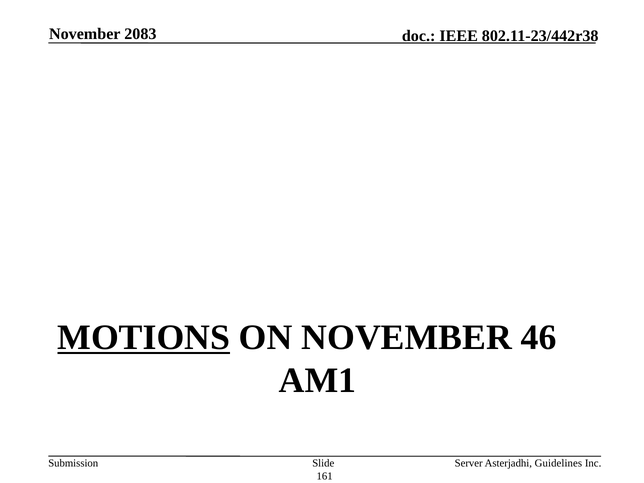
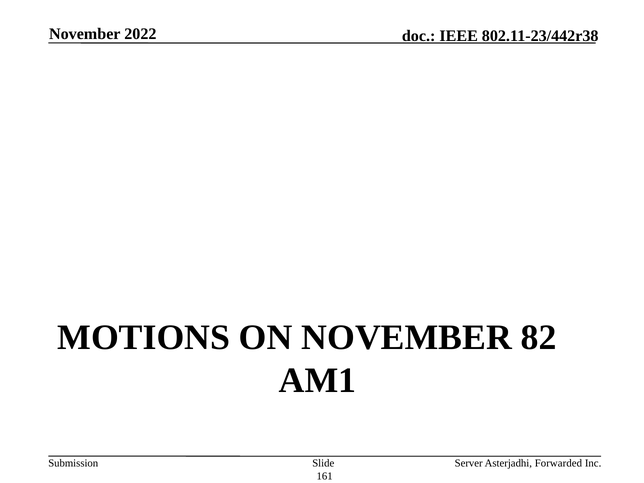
2083: 2083 -> 2022
MOTIONS underline: present -> none
46: 46 -> 82
Guidelines: Guidelines -> Forwarded
